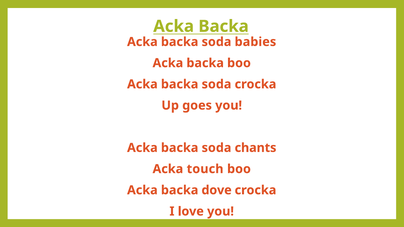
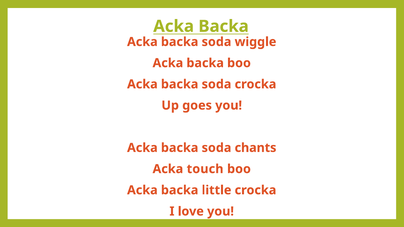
babies: babies -> wiggle
dove: dove -> little
